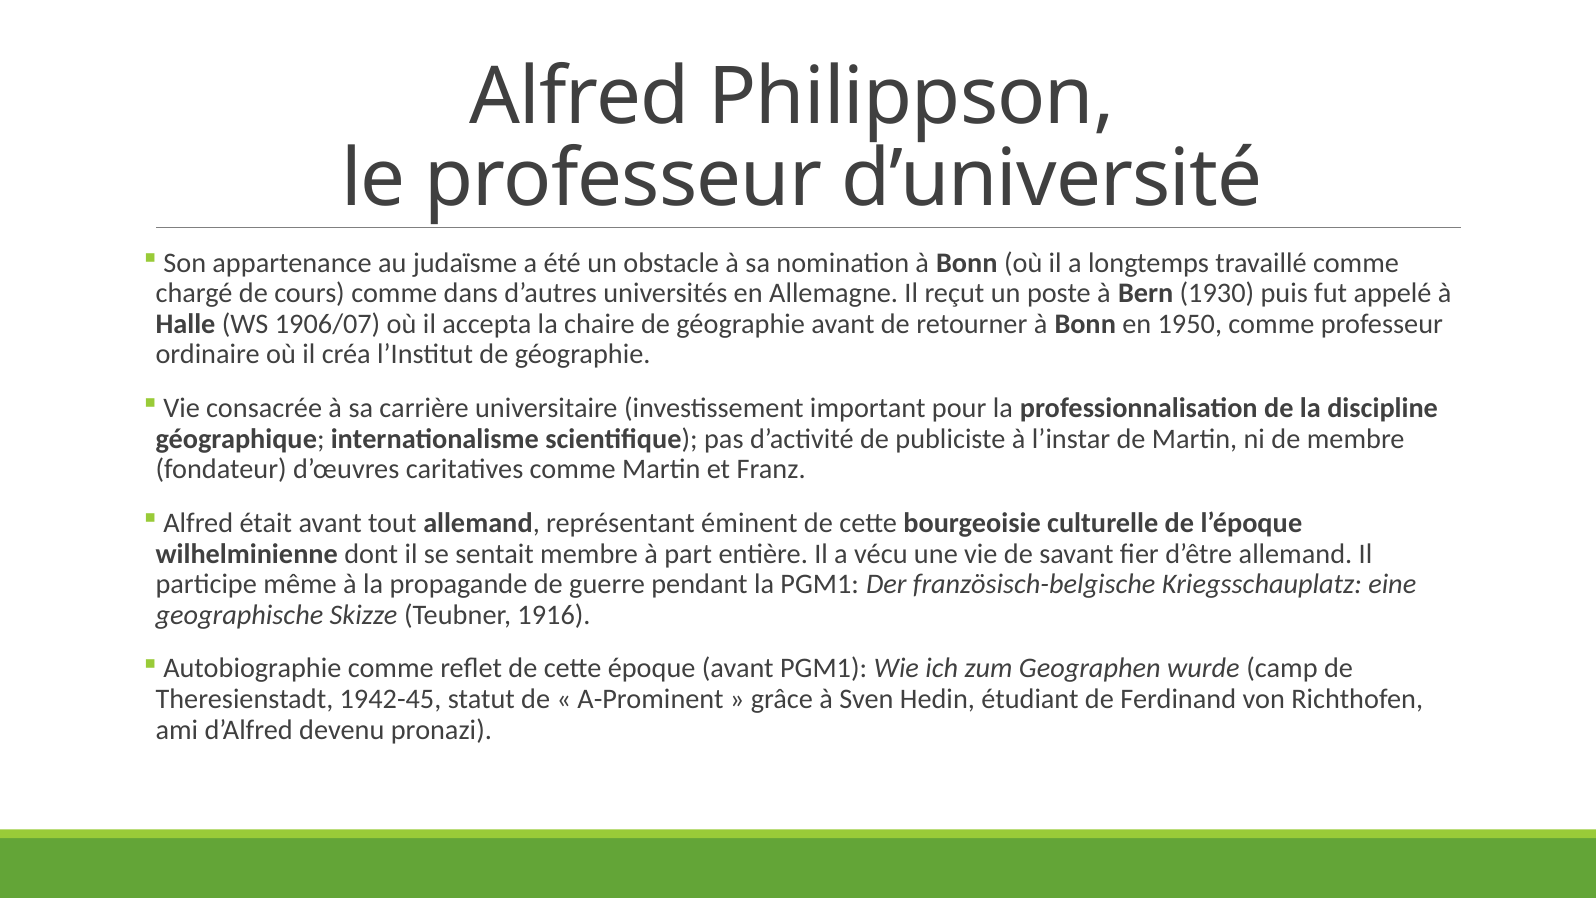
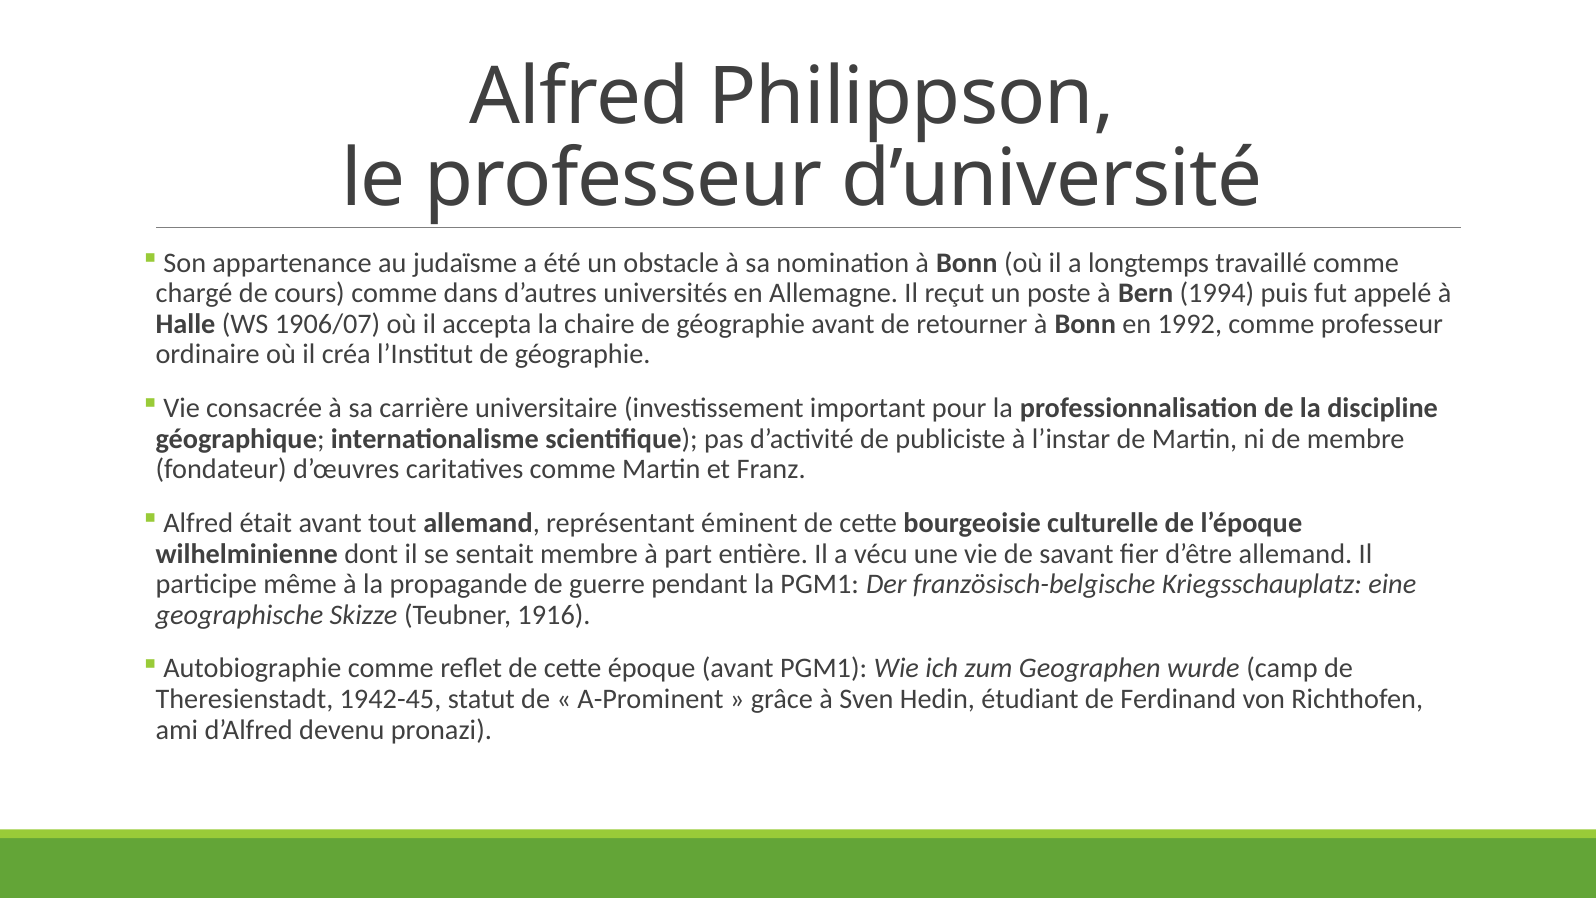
1930: 1930 -> 1994
1950: 1950 -> 1992
